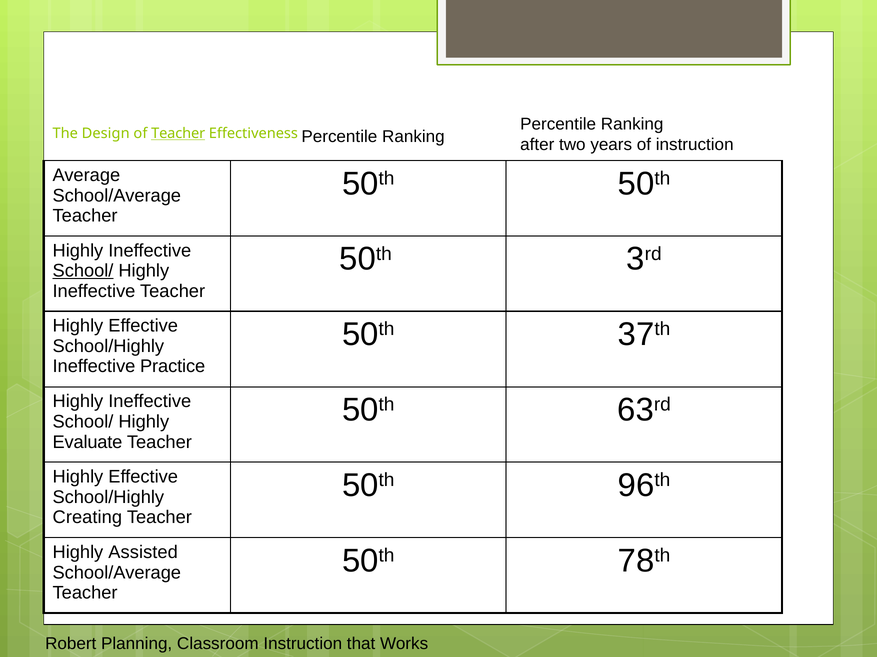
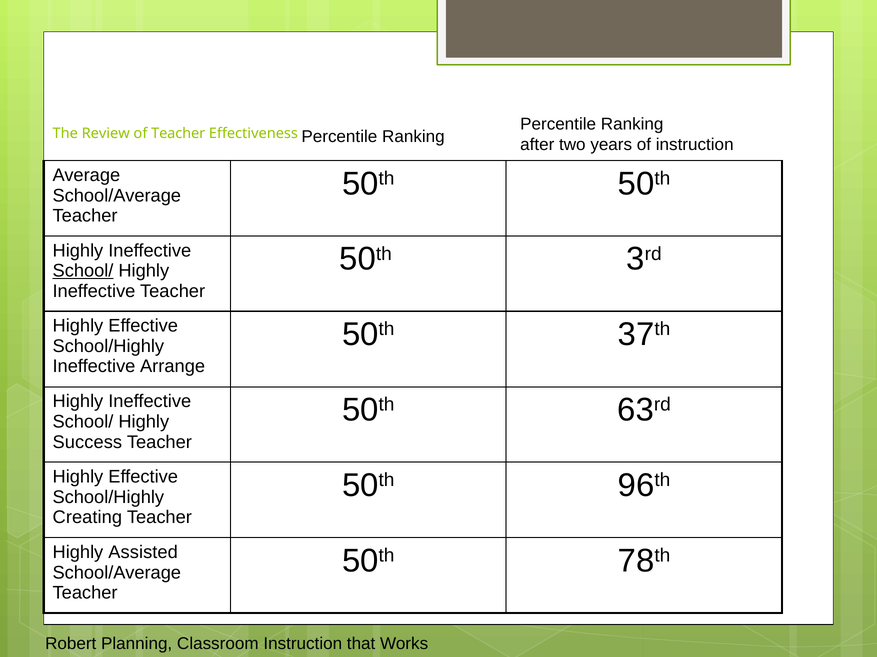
Design: Design -> Review
Teacher at (178, 134) underline: present -> none
Practice: Practice -> Arrange
Evaluate: Evaluate -> Success
